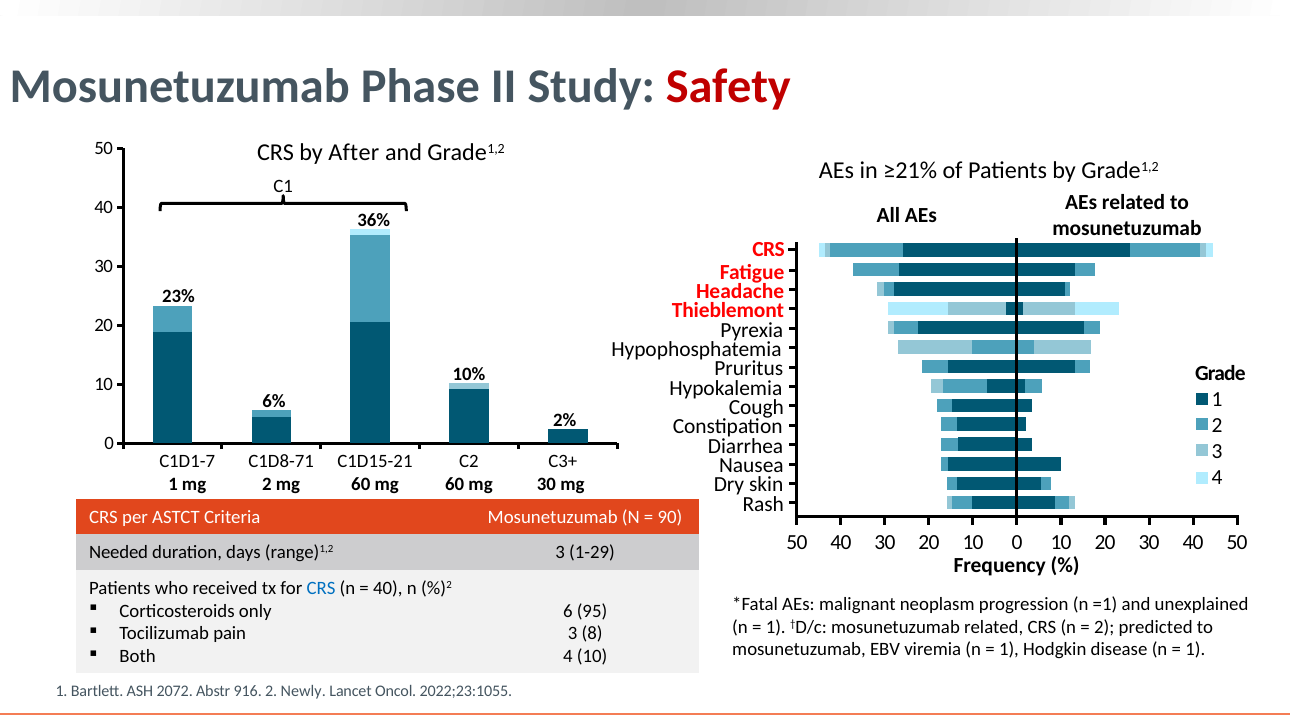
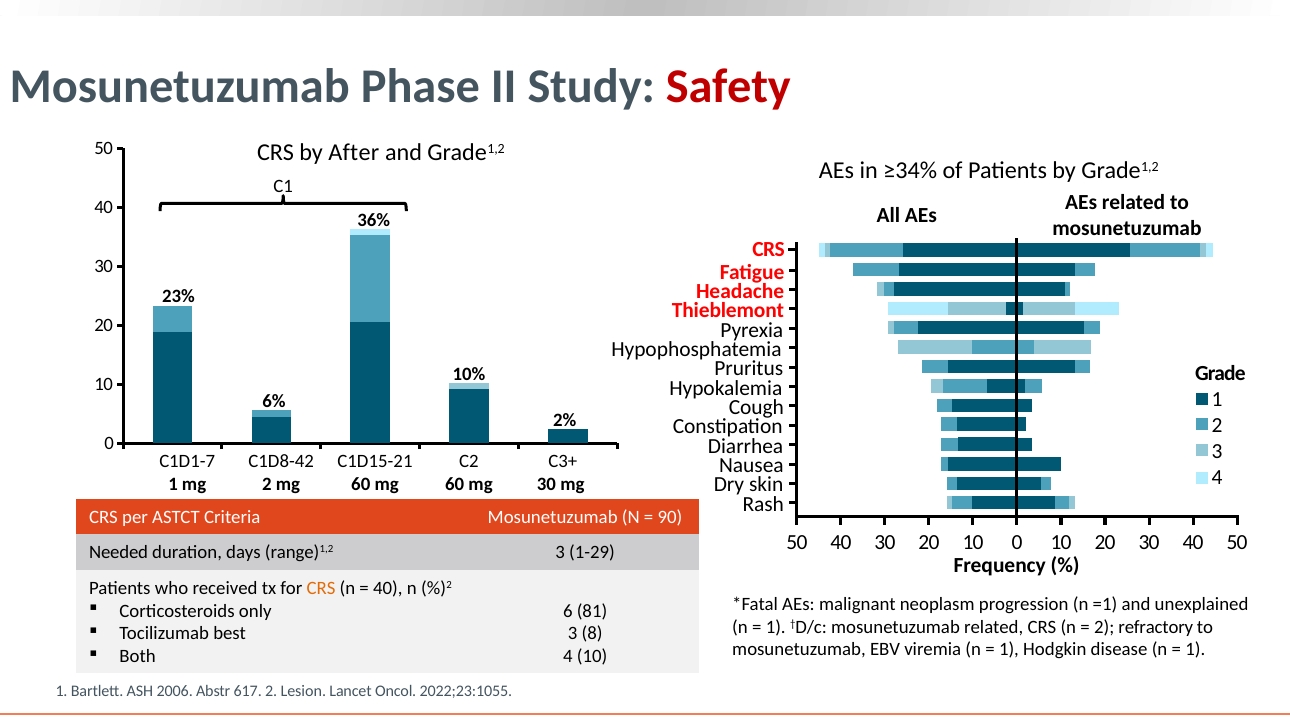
≥21%: ≥21% -> ≥34%
C1D8-71: C1D8-71 -> C1D8-42
CRS at (321, 588) colour: blue -> orange
95: 95 -> 81
predicted: predicted -> refractory
pain: pain -> best
2072: 2072 -> 2006
916: 916 -> 617
Newly: Newly -> Lesion
